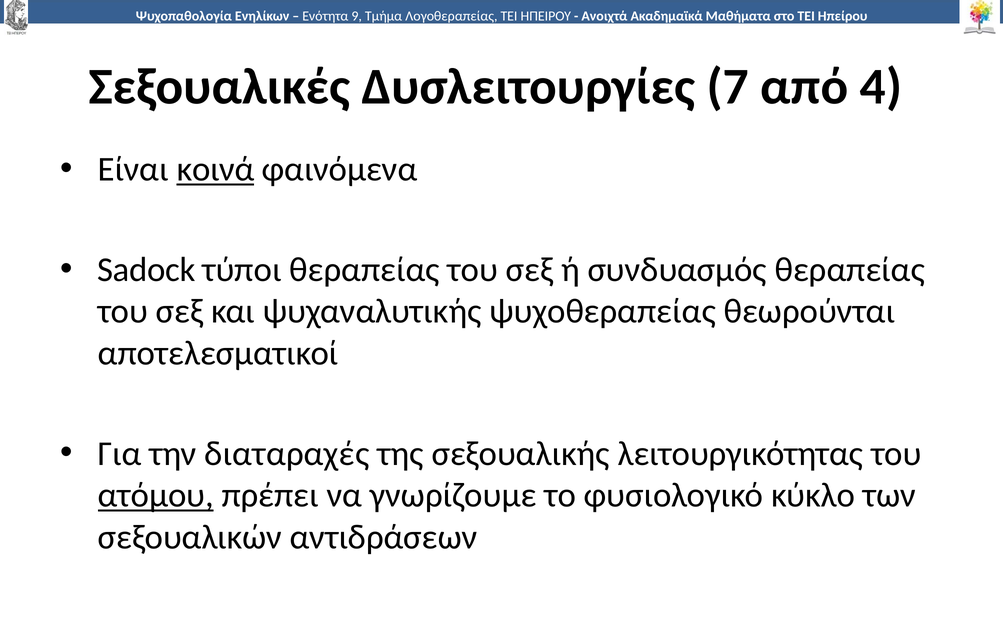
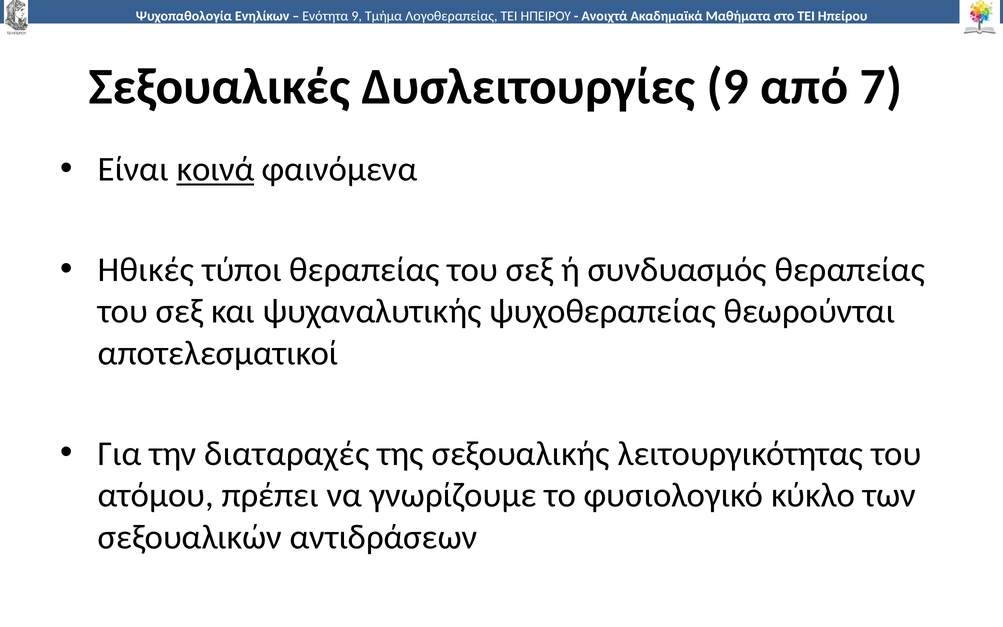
Δυσλειτουργίες 7: 7 -> 9
4: 4 -> 7
Sadock: Sadock -> Ηθικές
ατόμου underline: present -> none
